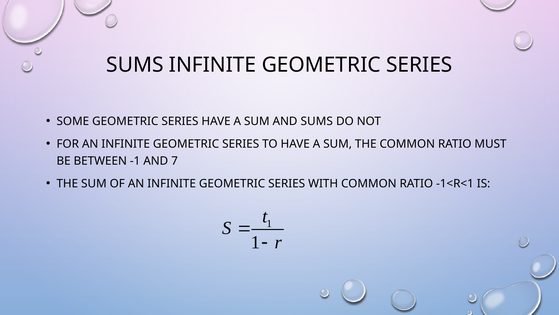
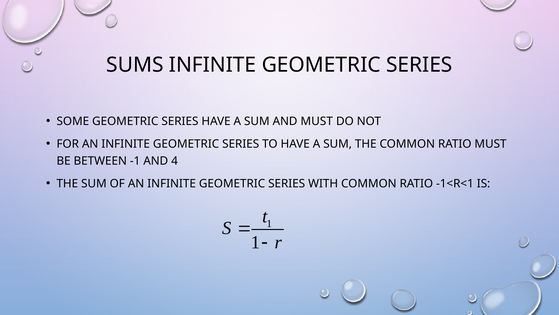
AND SUMS: SUMS -> MUST
7: 7 -> 4
